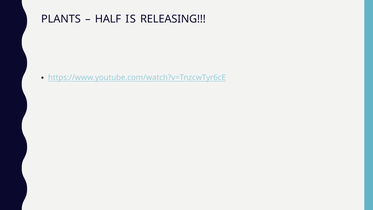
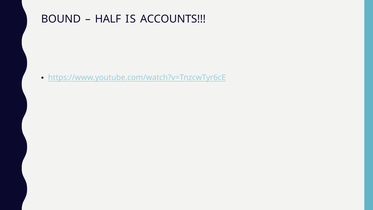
PLANTS: PLANTS -> BOUND
RELEASING: RELEASING -> ACCOUNTS
